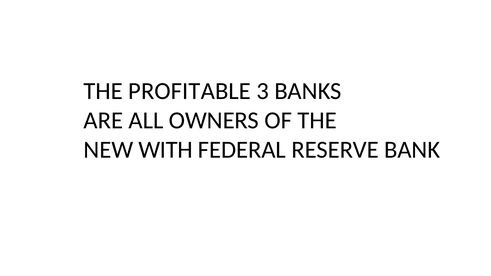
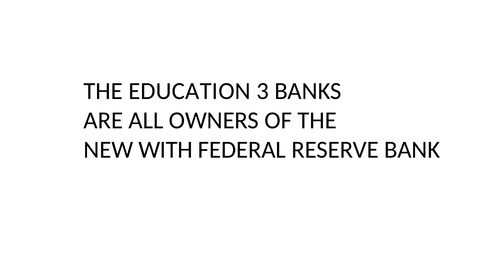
PROFITABLE: PROFITABLE -> EDUCATION
